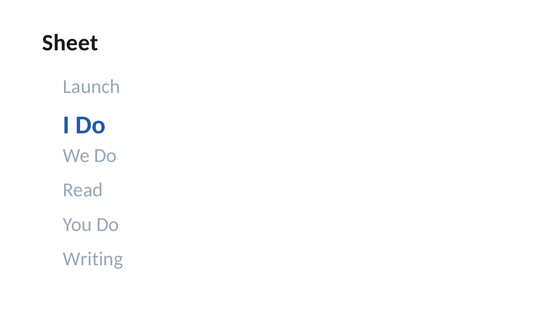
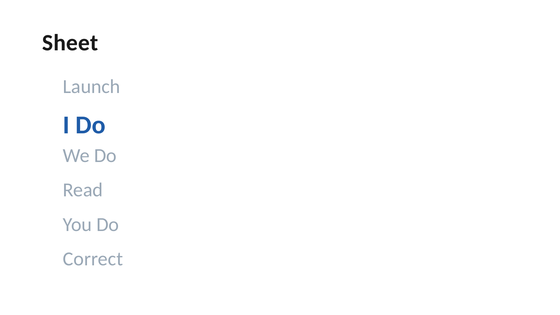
Writing: Writing -> Correct
